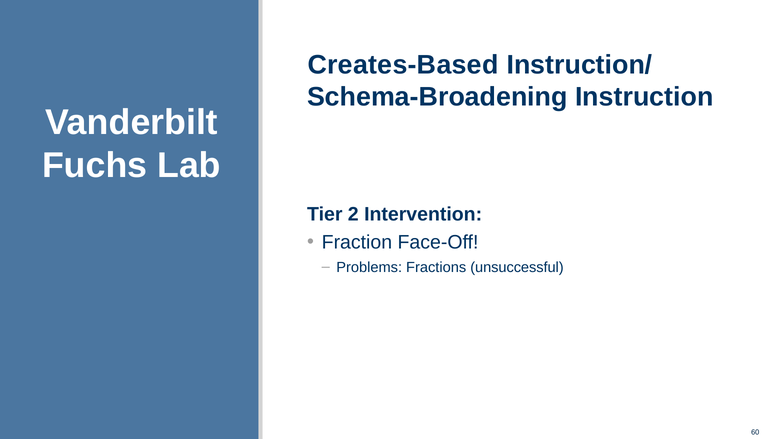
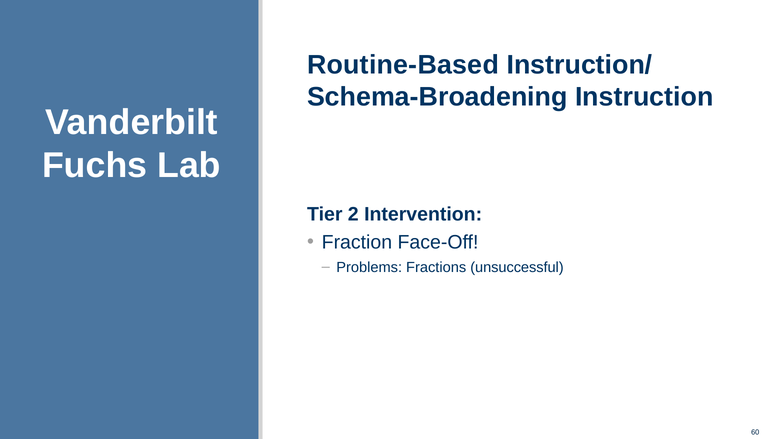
Creates-Based: Creates-Based -> Routine-Based
